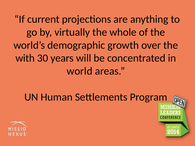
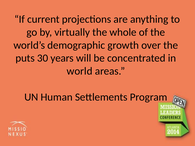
with: with -> puts
